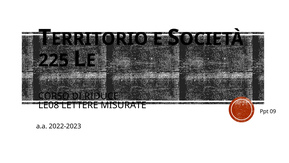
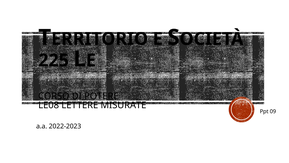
RIDUCE: RIDUCE -> POTERE
